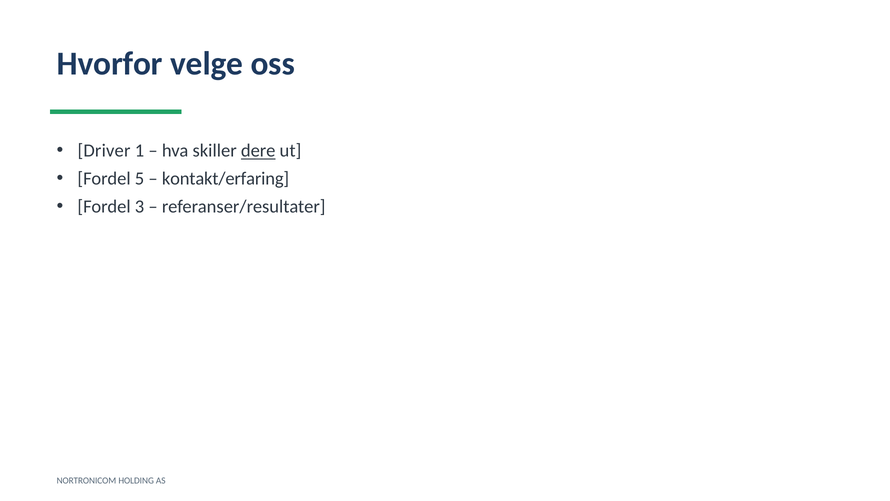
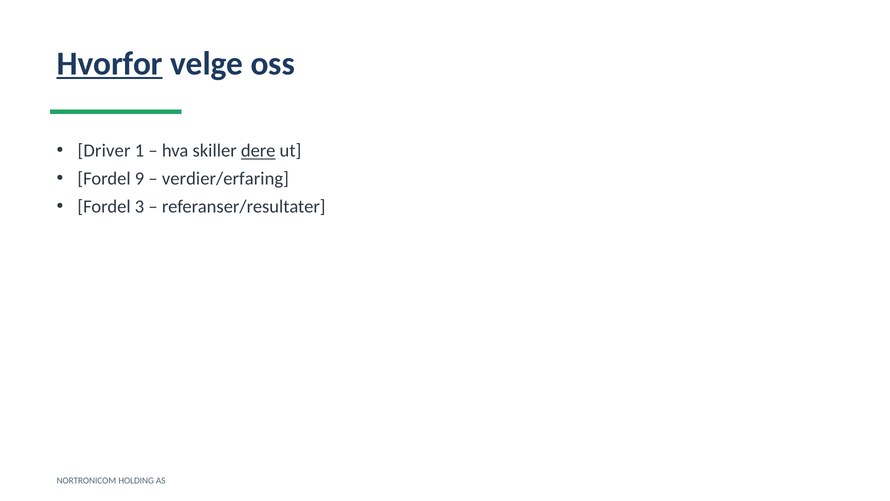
Hvorfor underline: none -> present
5: 5 -> 9
kontakt/erfaring: kontakt/erfaring -> verdier/erfaring
